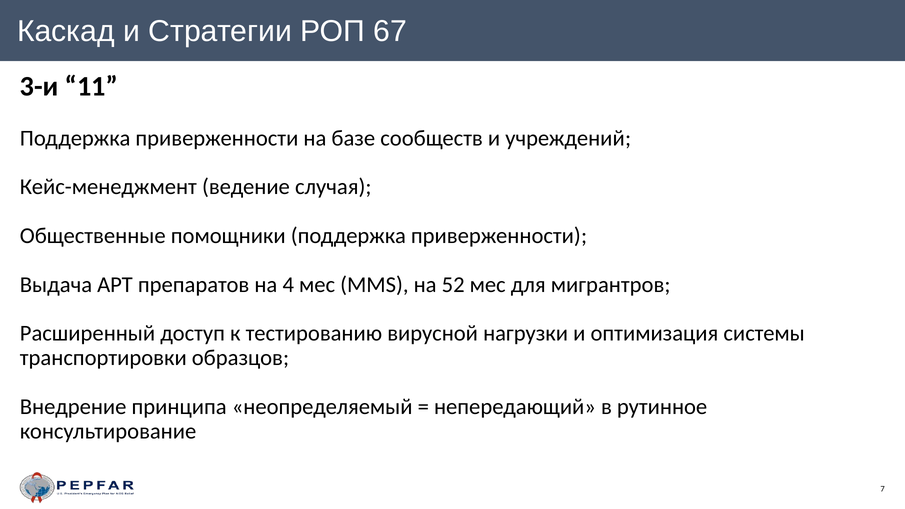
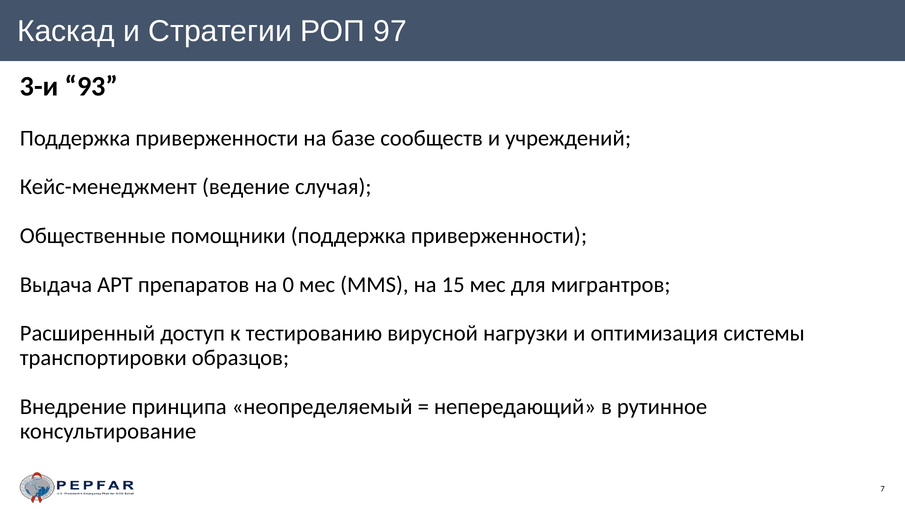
67: 67 -> 97
11: 11 -> 93
4: 4 -> 0
52: 52 -> 15
